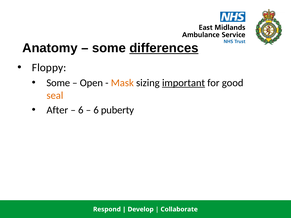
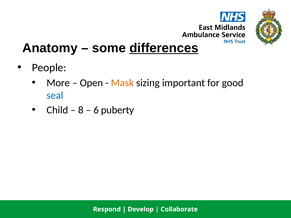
Floppy: Floppy -> People
Some at (58, 83): Some -> More
important underline: present -> none
seal colour: orange -> blue
After: After -> Child
6 at (81, 110): 6 -> 8
